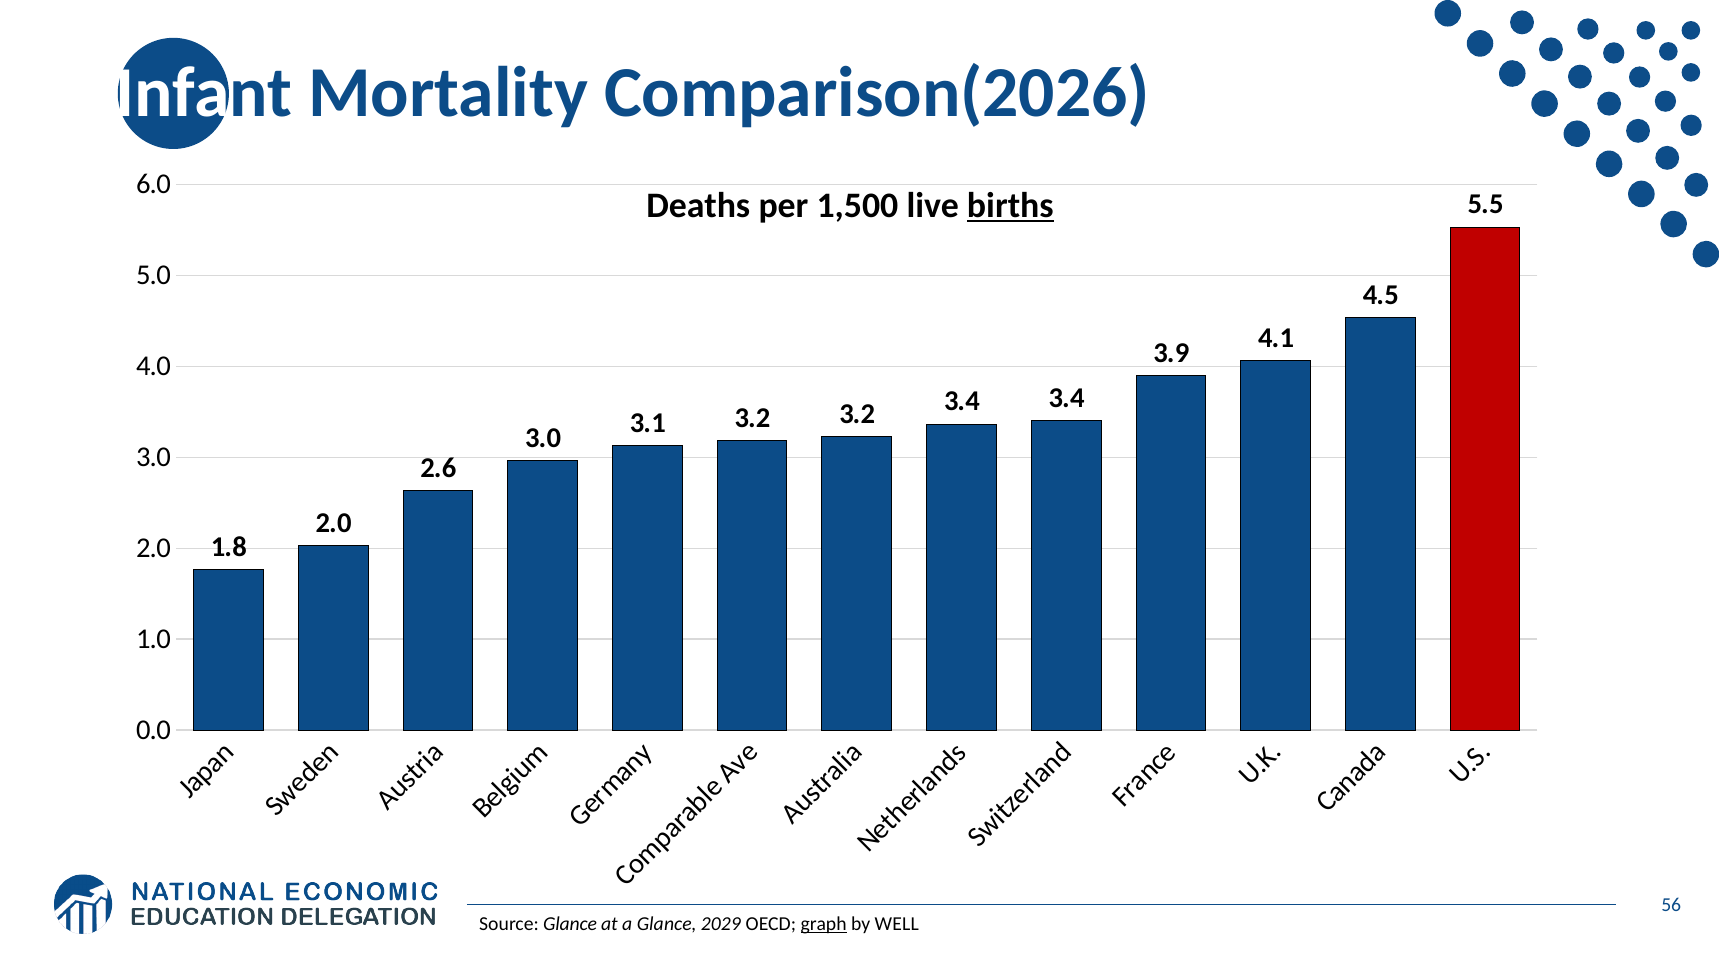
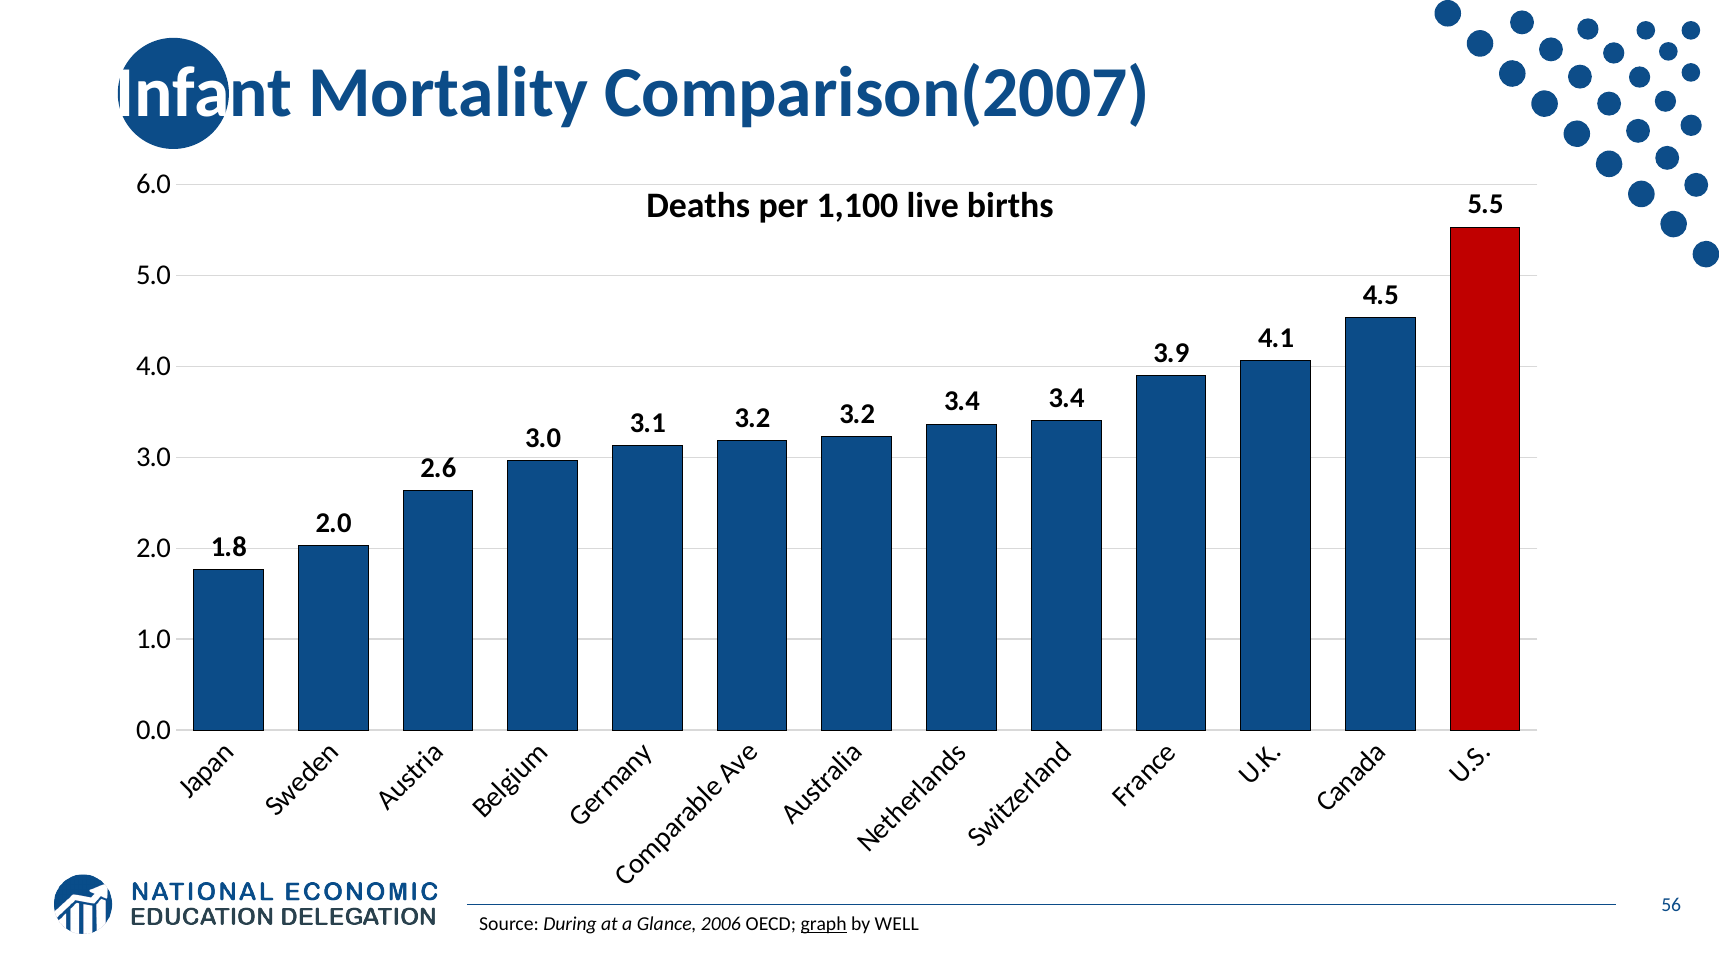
Comparison(2026: Comparison(2026 -> Comparison(2007
1,500: 1,500 -> 1,100
births underline: present -> none
Source Glance: Glance -> During
2029: 2029 -> 2006
